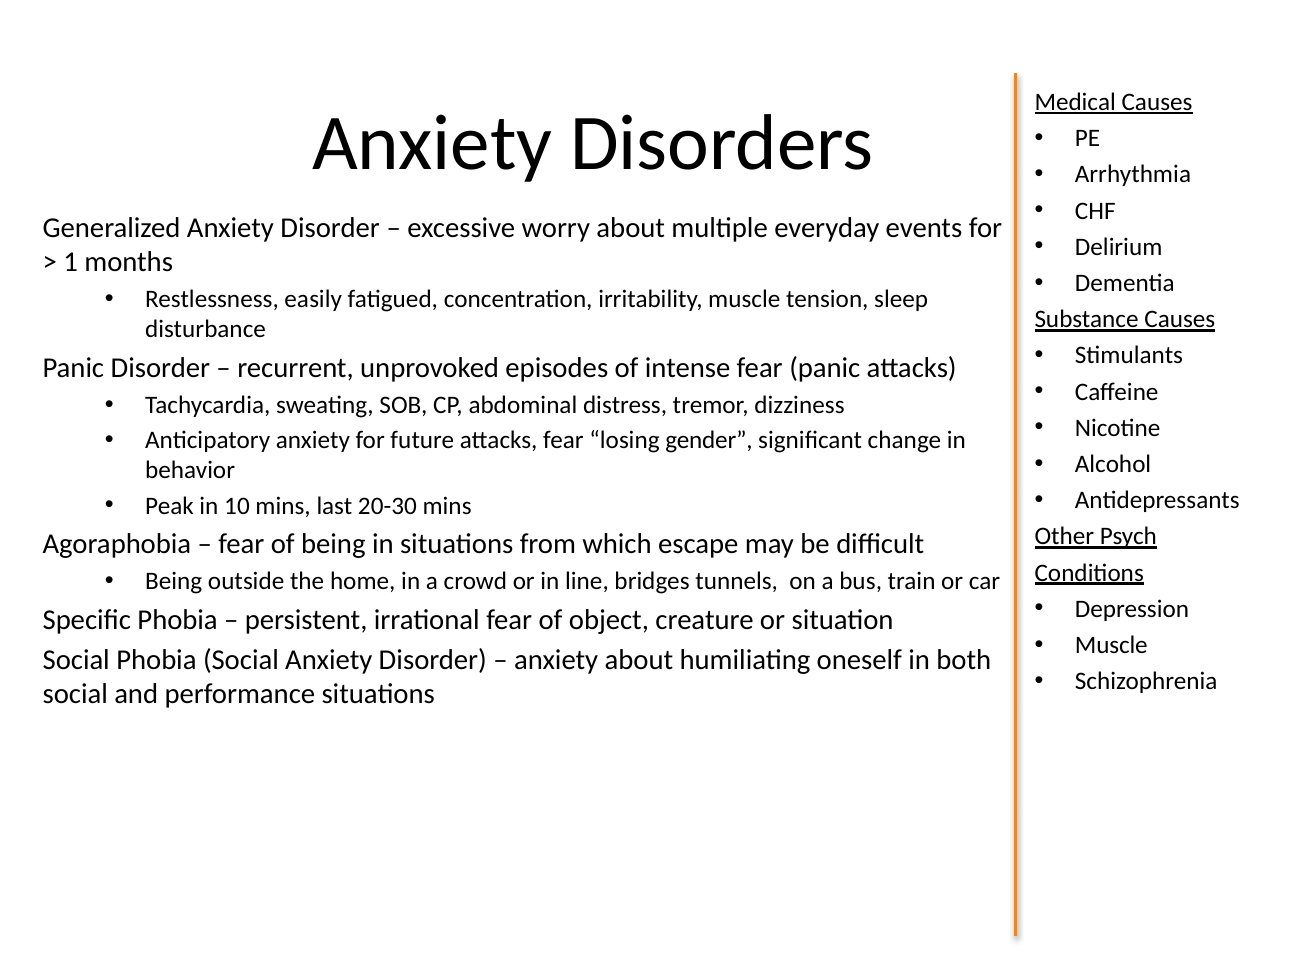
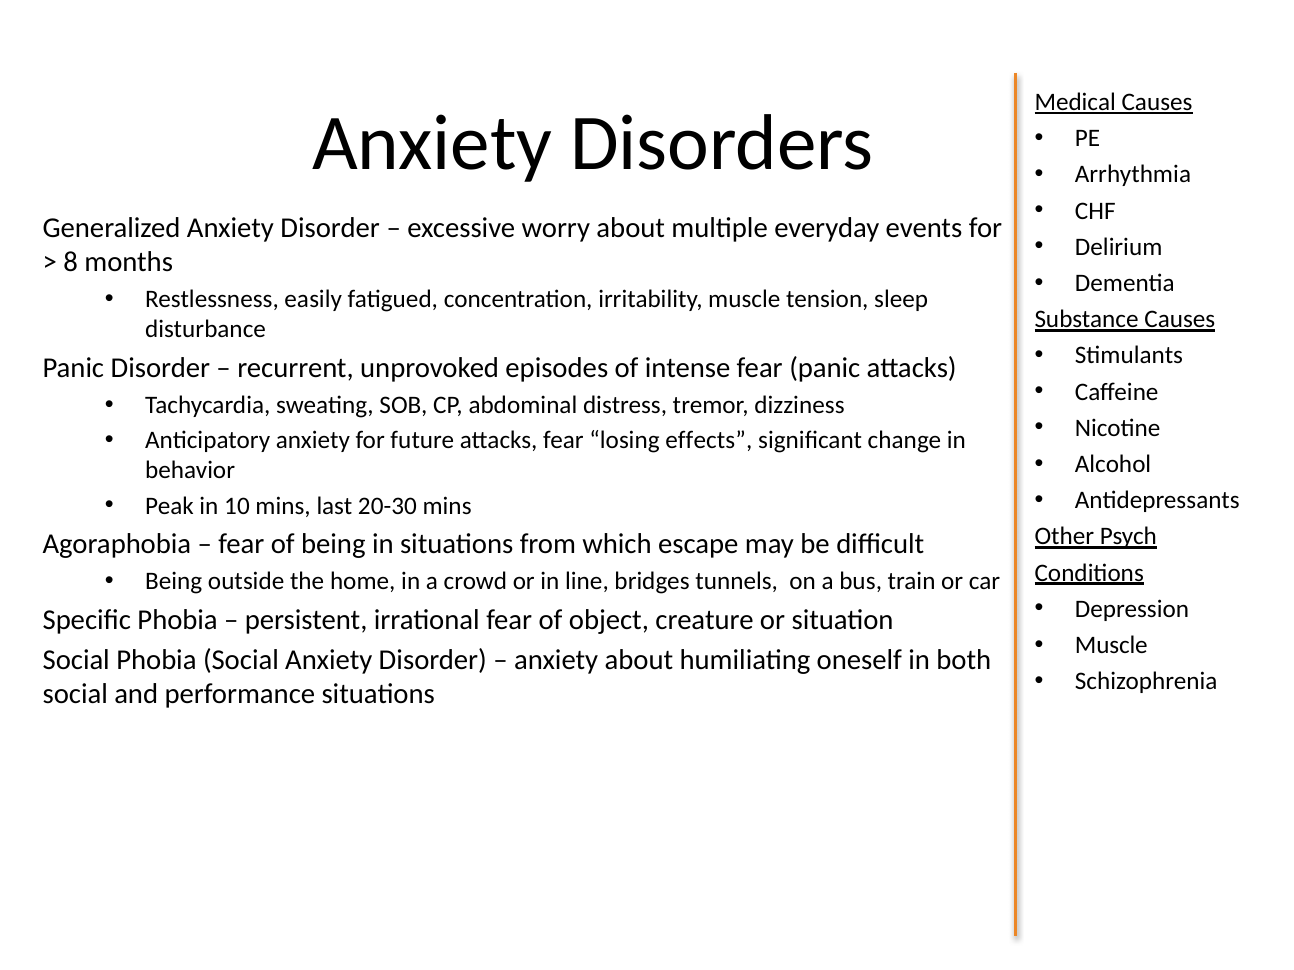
1: 1 -> 8
gender: gender -> effects
